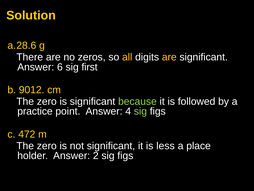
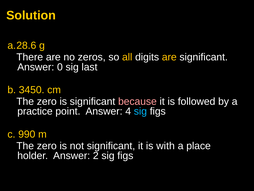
6: 6 -> 0
first: first -> last
9012: 9012 -> 3450
because colour: light green -> pink
sig at (140, 111) colour: light green -> light blue
472: 472 -> 990
less: less -> with
